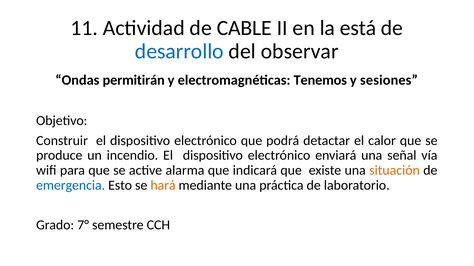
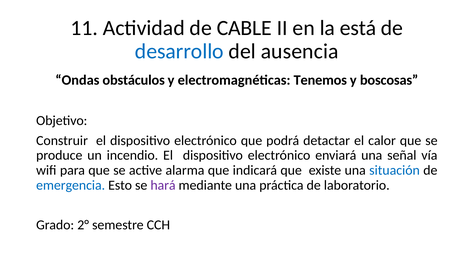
observar: observar -> ausencia
permitirán: permitirán -> obstáculos
sesiones: sesiones -> boscosas
situación colour: orange -> blue
hará colour: orange -> purple
7°: 7° -> 2°
